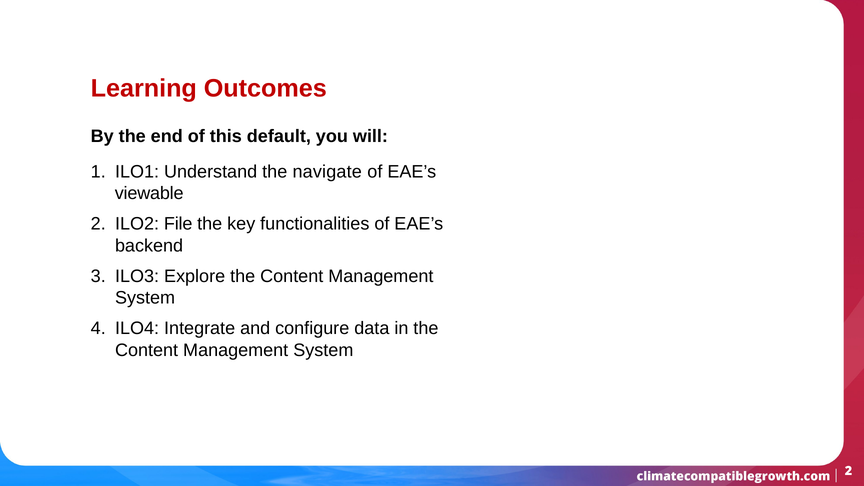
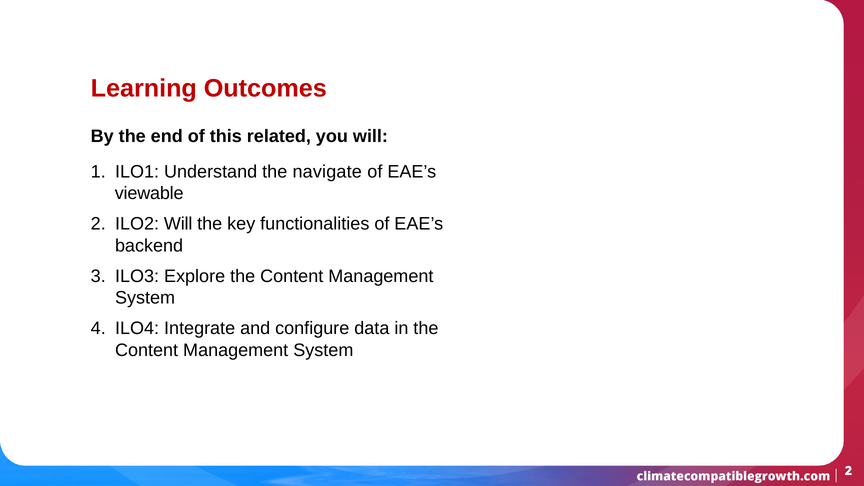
default: default -> related
ILO2 File: File -> Will
